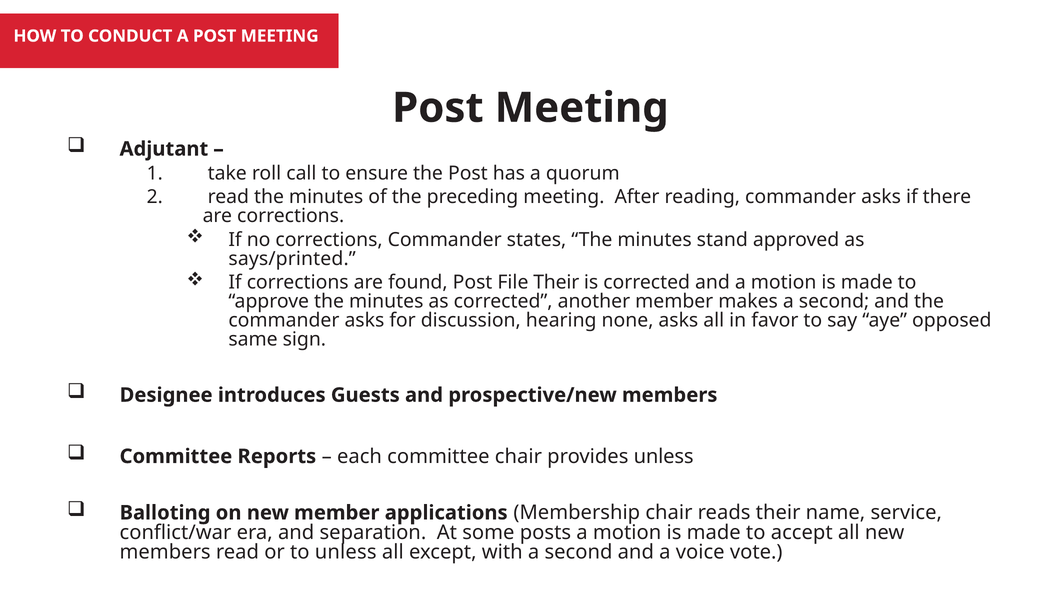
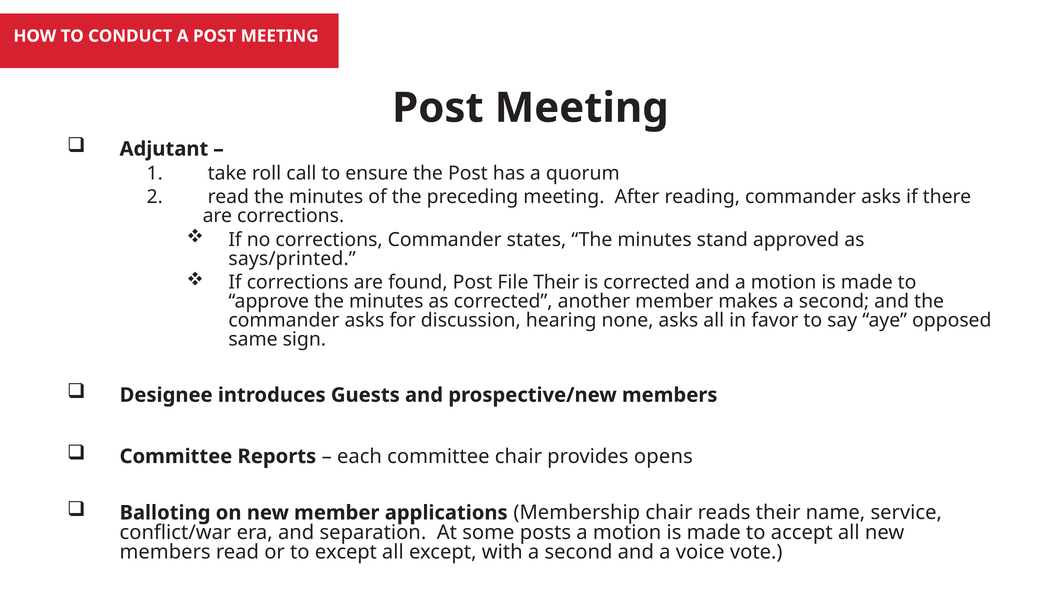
provides unless: unless -> opens
to unless: unless -> except
